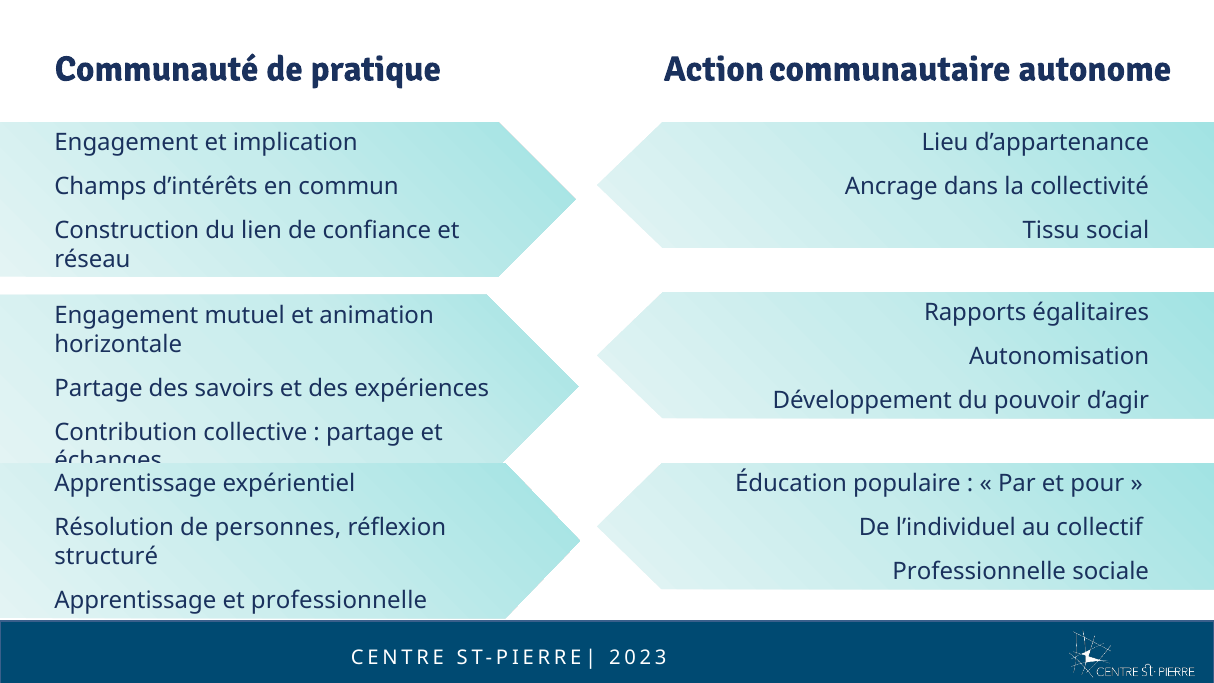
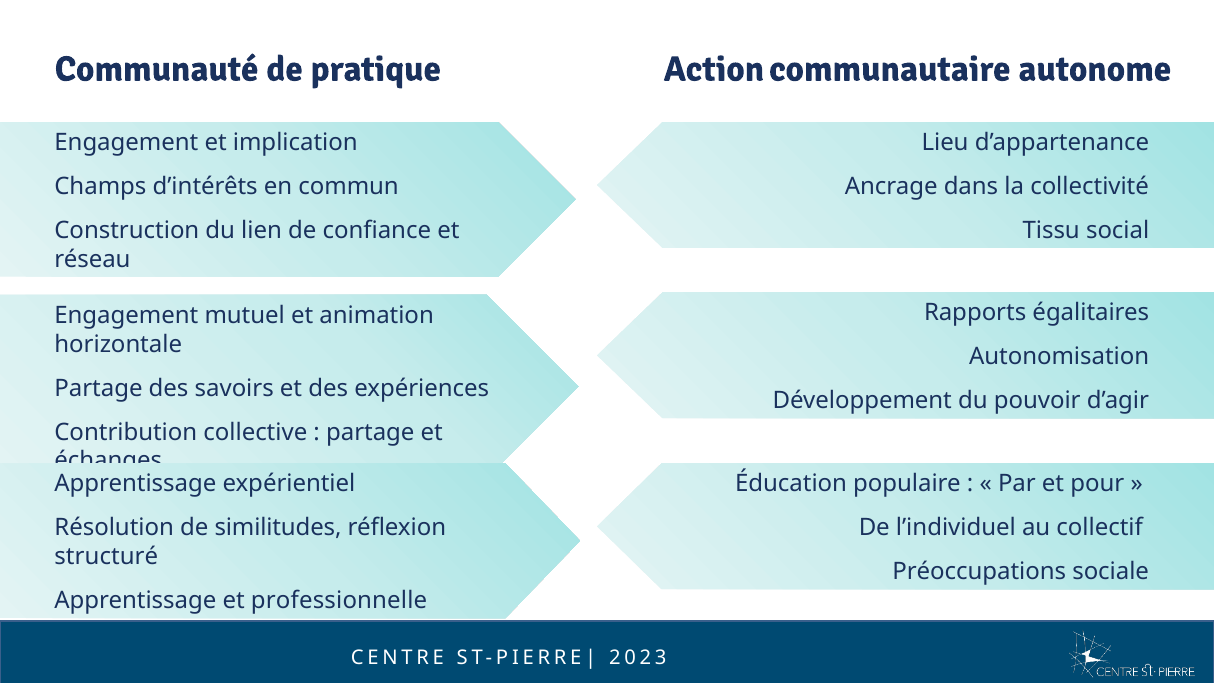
personnes: personnes -> similitudes
Professionnelle at (979, 572): Professionnelle -> Préoccupations
